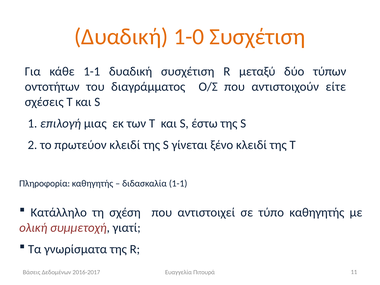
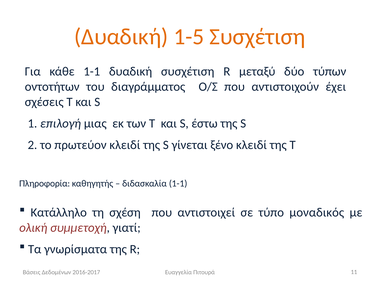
1-0: 1-0 -> 1-5
είτε: είτε -> έχει
τύπο καθηγητής: καθηγητής -> μοναδικός
